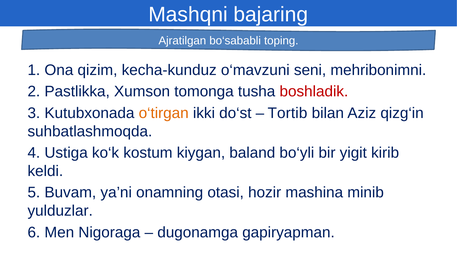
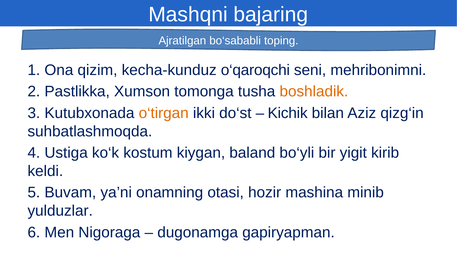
o‘mavzuni: o‘mavzuni -> o‘qaroqchi
boshladik colour: red -> orange
Tortib: Tortib -> Kichik
